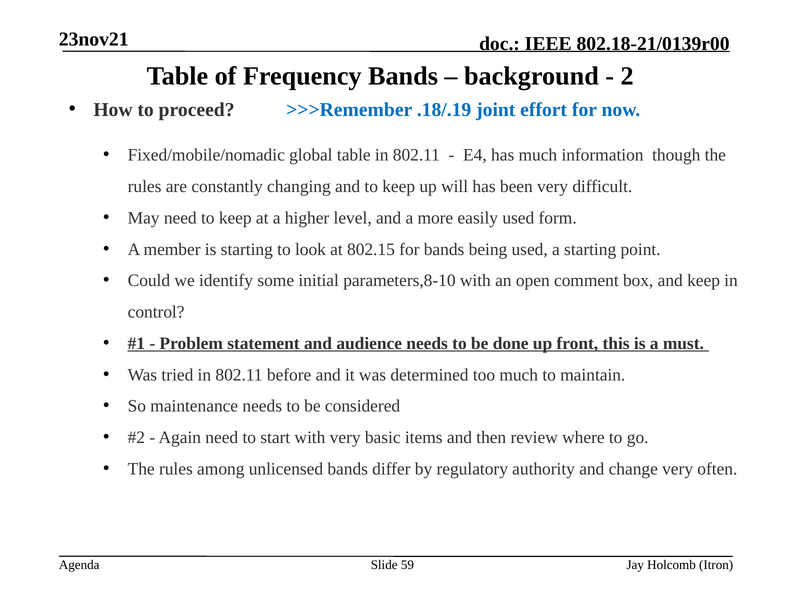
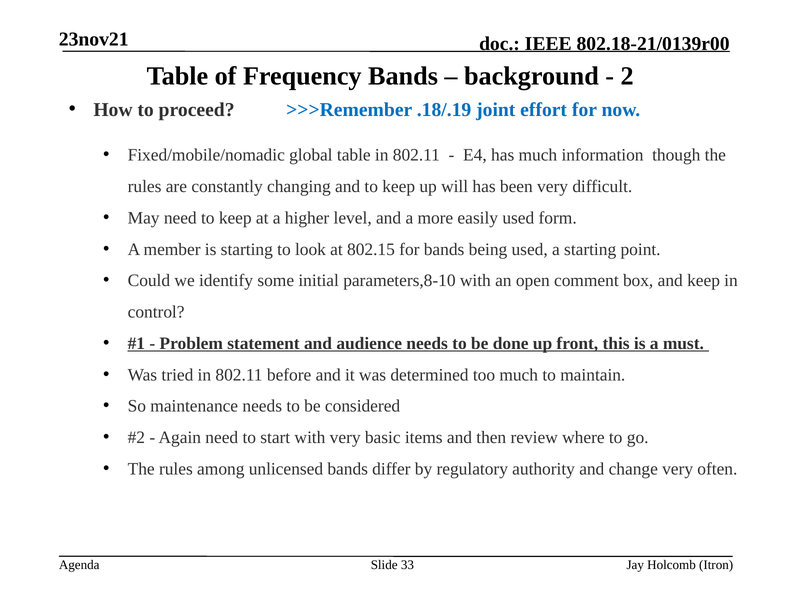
59: 59 -> 33
